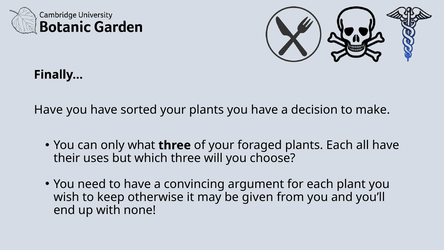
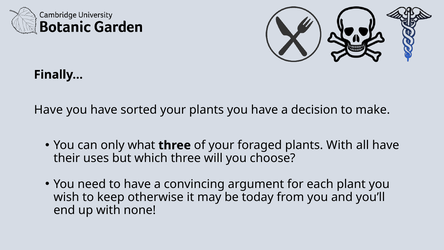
plants Each: Each -> With
given: given -> today
